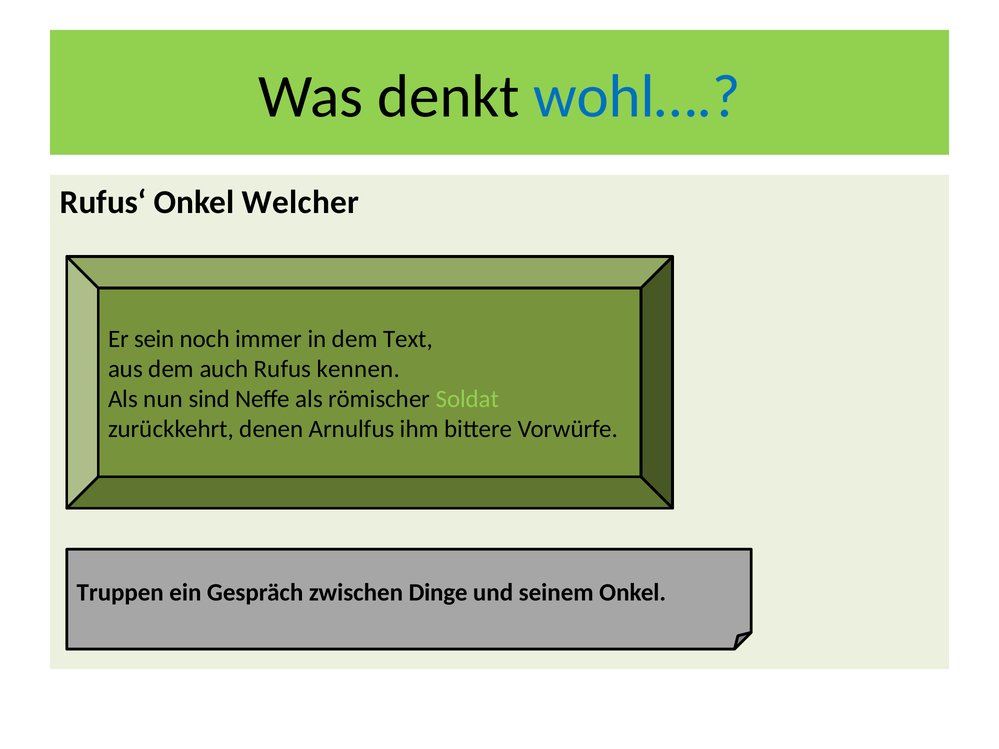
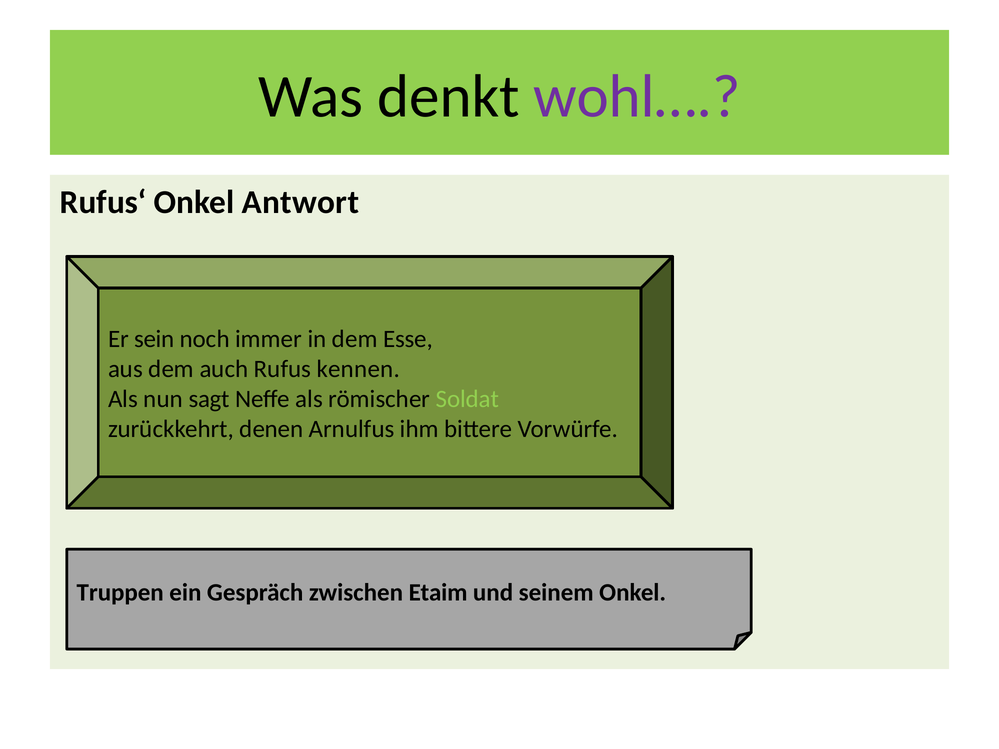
wohl… colour: blue -> purple
Welcher: Welcher -> Antwort
Text: Text -> Esse
sind: sind -> sagt
Dinge: Dinge -> Etaim
